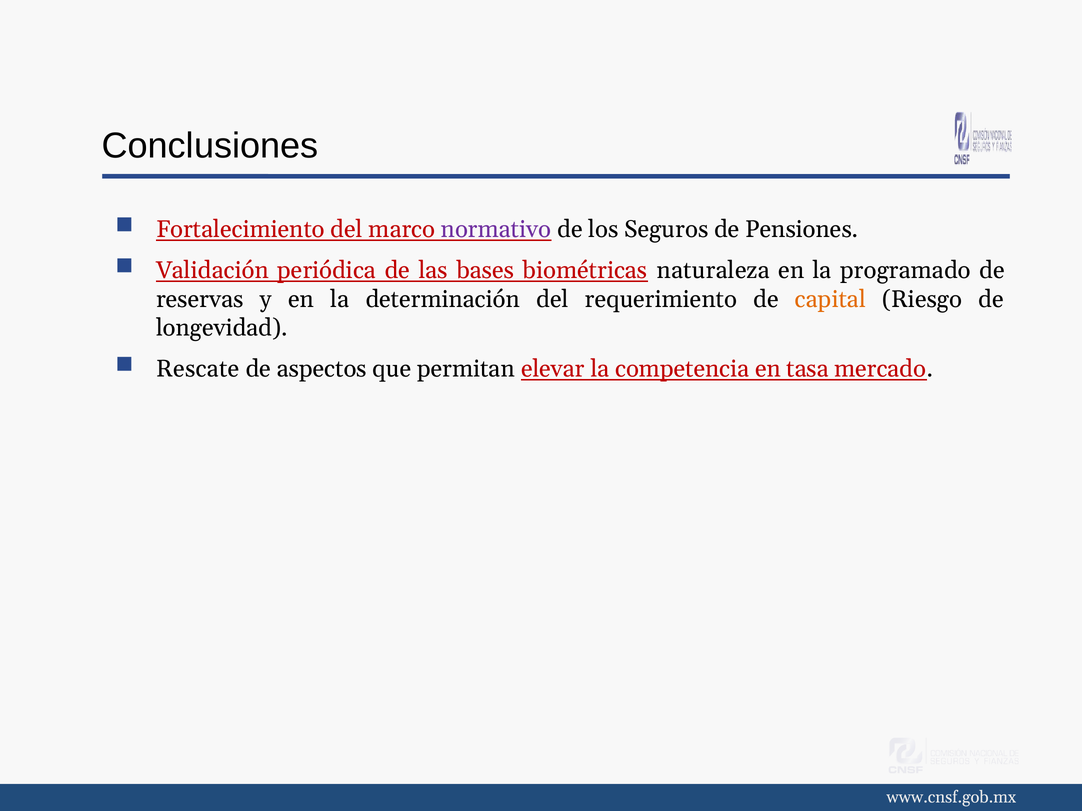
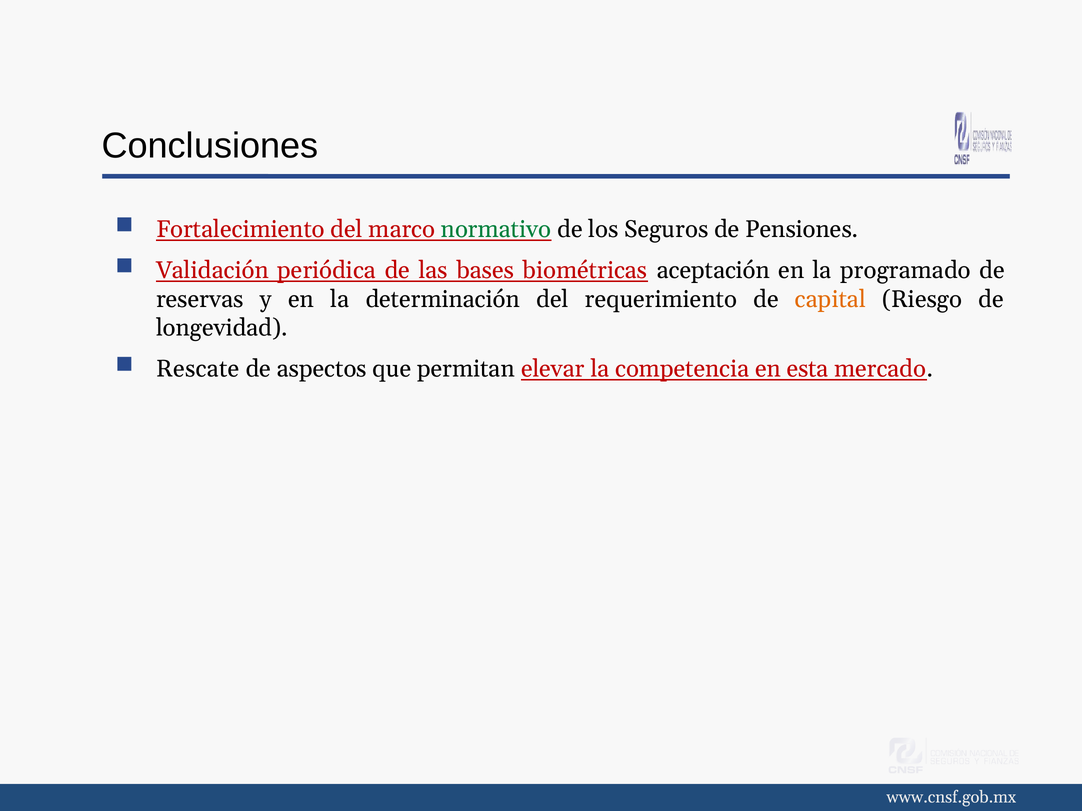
normativo colour: purple -> green
naturaleza: naturaleza -> aceptación
tasa: tasa -> esta
